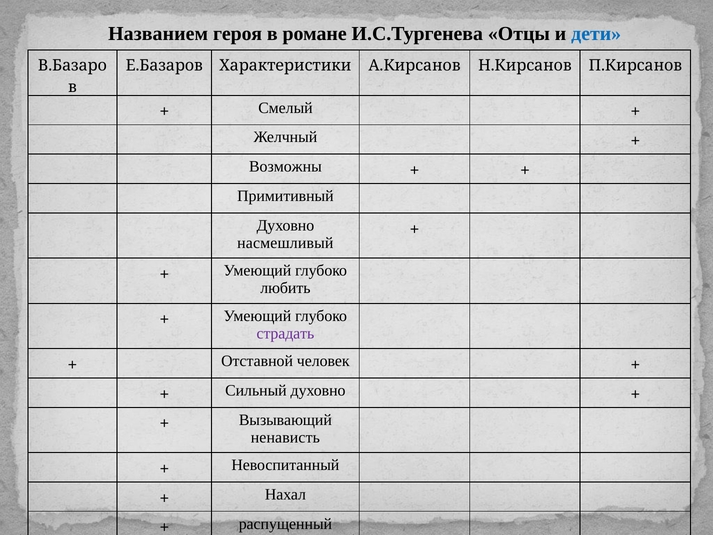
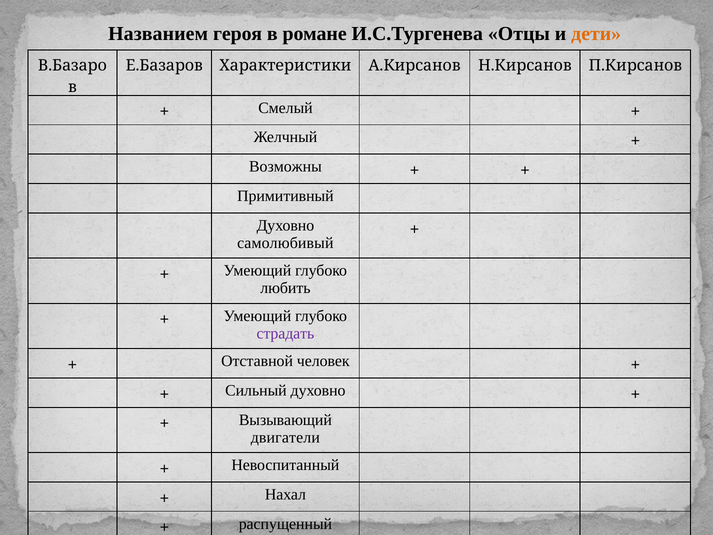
дети colour: blue -> orange
насмешливый: насмешливый -> самолюбивый
ненависть: ненависть -> двигатели
